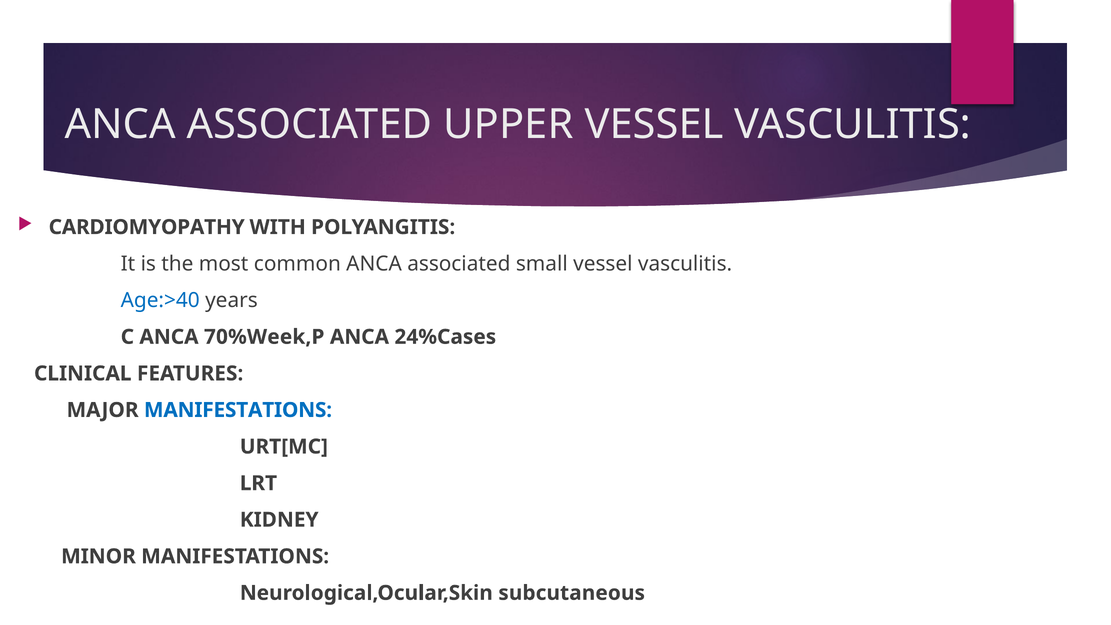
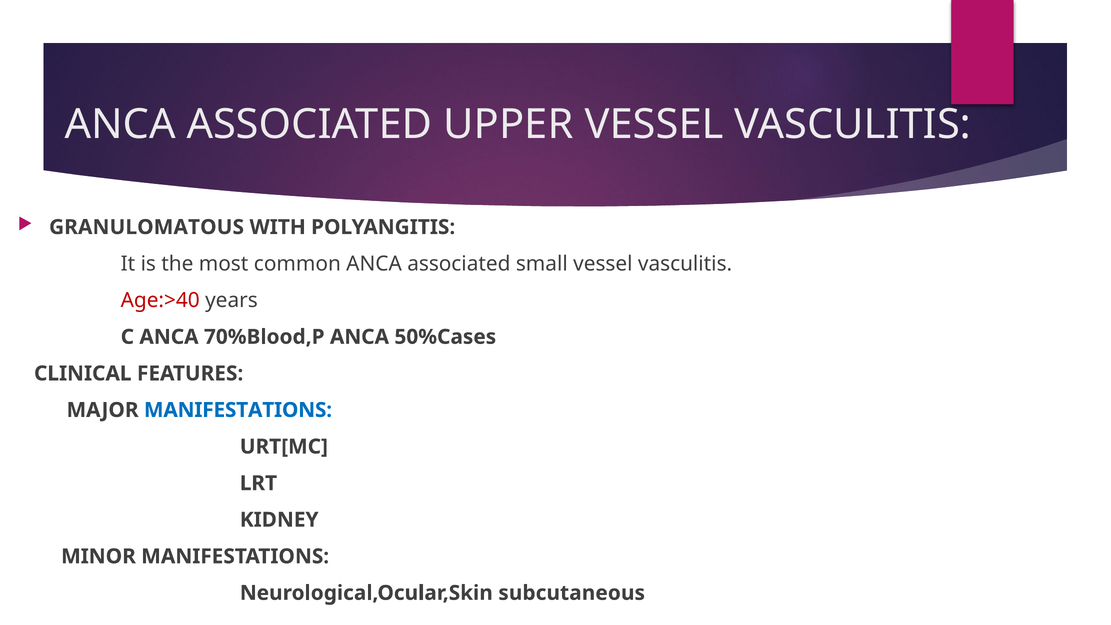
CARDIOMYOPATHY: CARDIOMYOPATHY -> GRANULOMATOUS
Age:>40 colour: blue -> red
70%Week,P: 70%Week,P -> 70%Blood,P
24%Cases: 24%Cases -> 50%Cases
